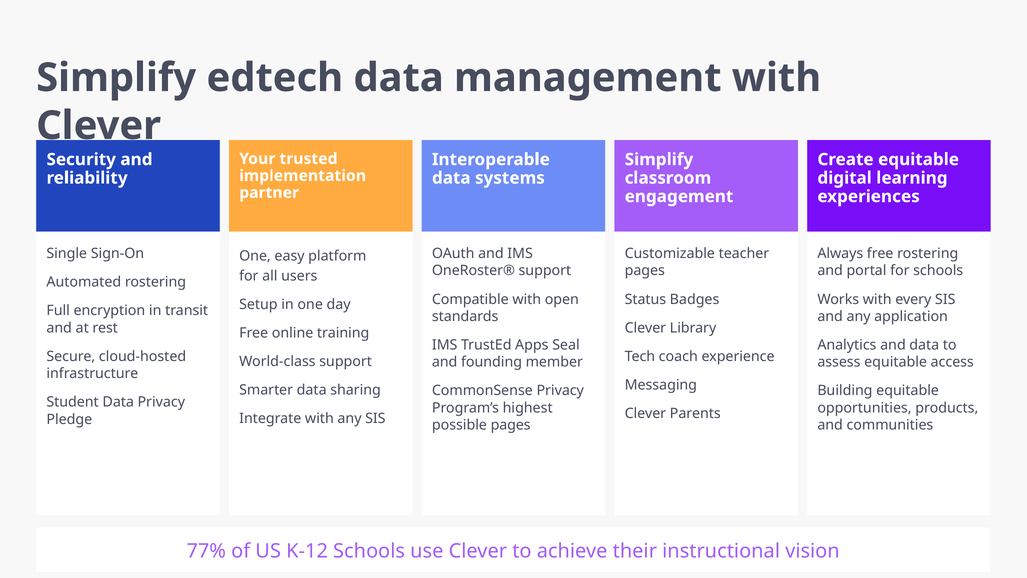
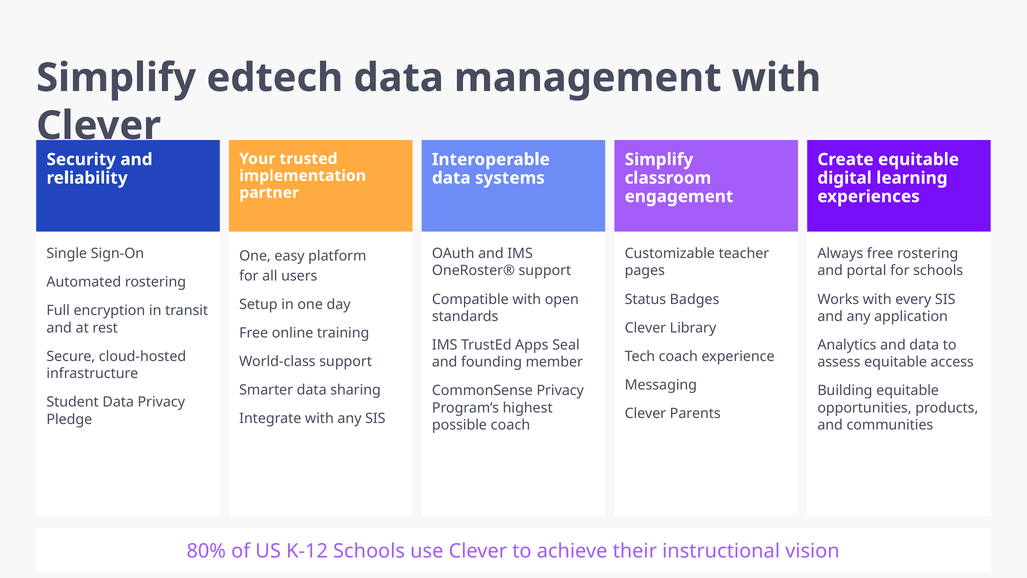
possible pages: pages -> coach
77%: 77% -> 80%
